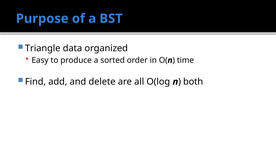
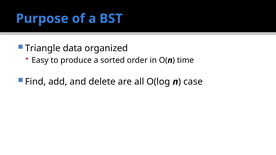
both: both -> case
